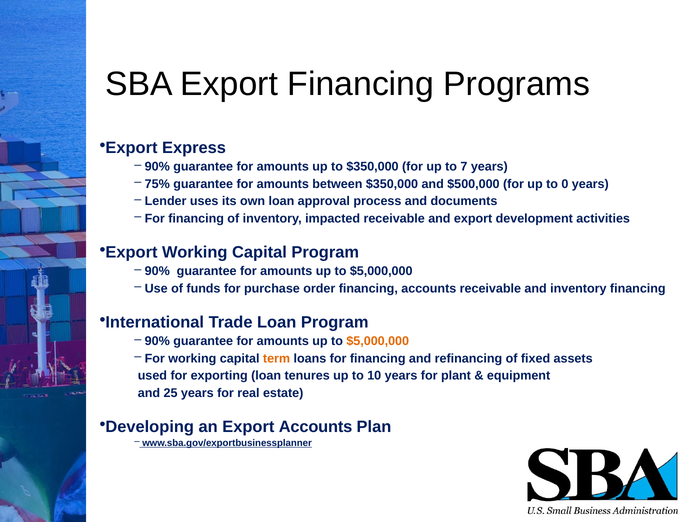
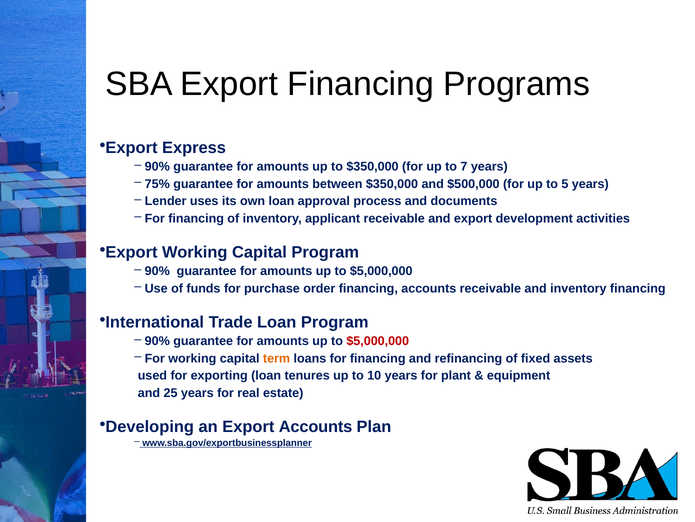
0: 0 -> 5
impacted: impacted -> applicant
$5,000,000 at (378, 341) colour: orange -> red
